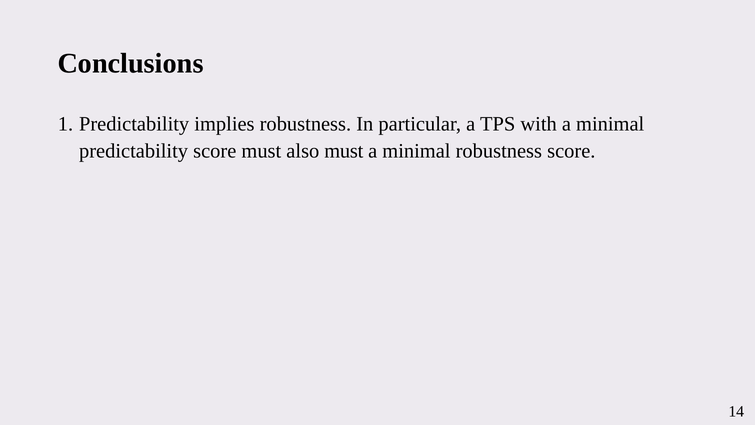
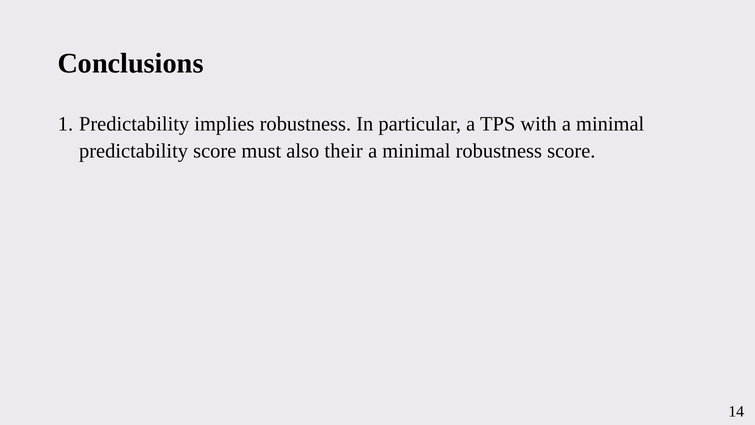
also must: must -> their
